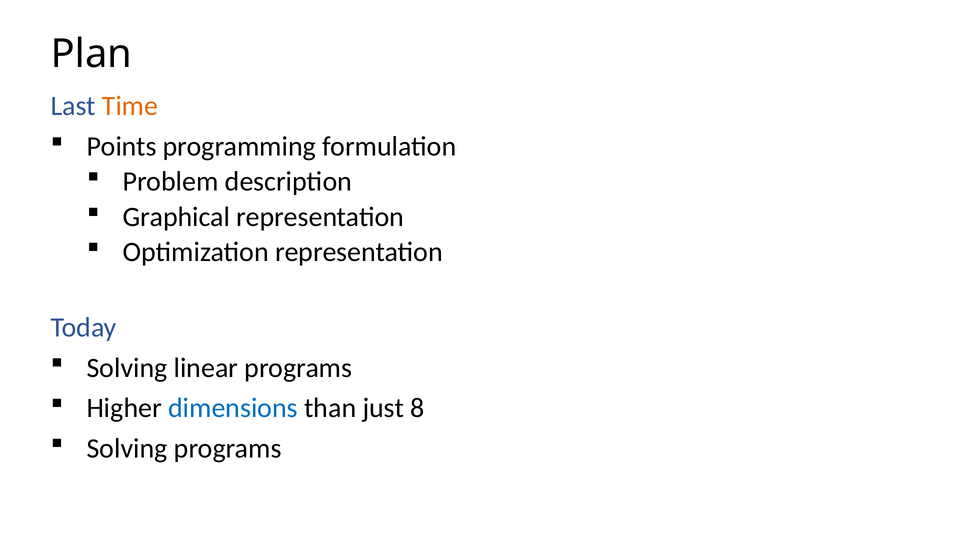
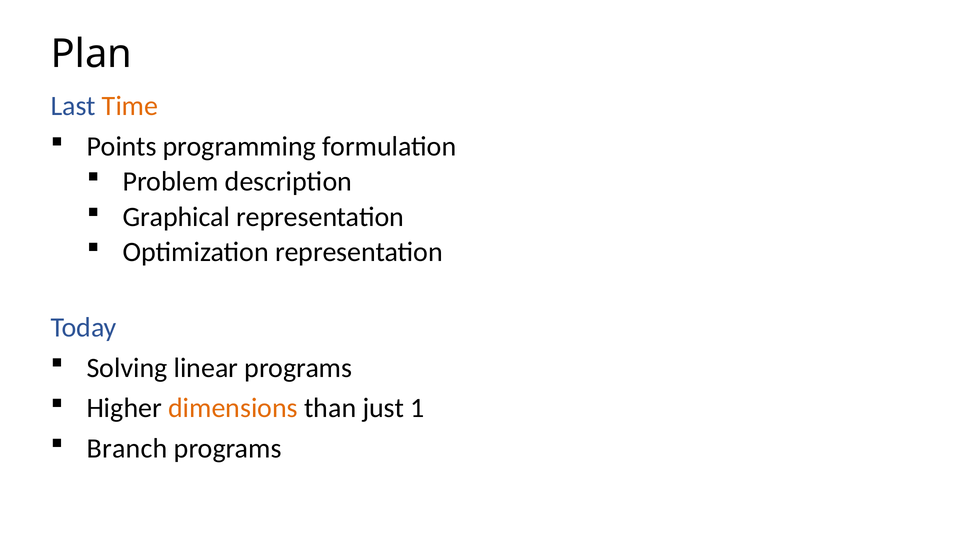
dimensions colour: blue -> orange
8: 8 -> 1
Solving at (127, 448): Solving -> Branch
